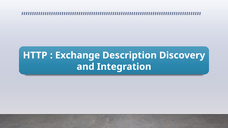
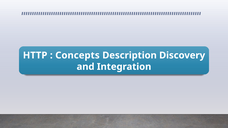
Exchange: Exchange -> Concepts
